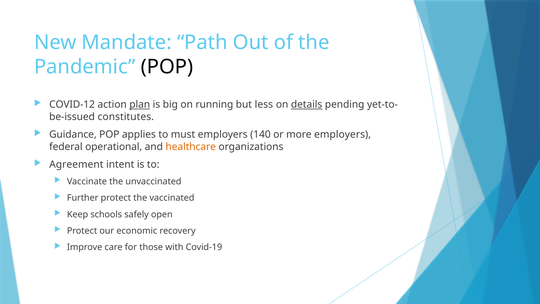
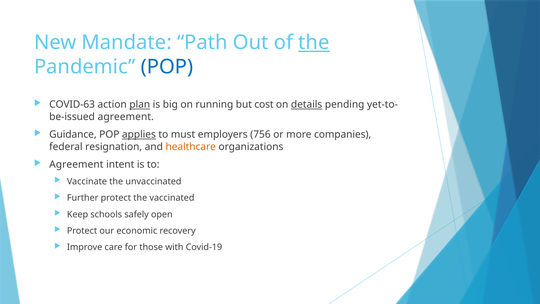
the at (314, 43) underline: none -> present
POP at (167, 67) colour: black -> blue
COVID-12: COVID-12 -> COVID-63
less: less -> cost
constitutes at (126, 117): constitutes -> agreement
applies underline: none -> present
140: 140 -> 756
more employers: employers -> companies
operational: operational -> resignation
